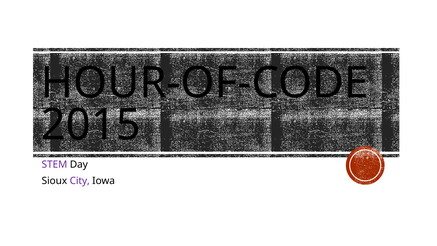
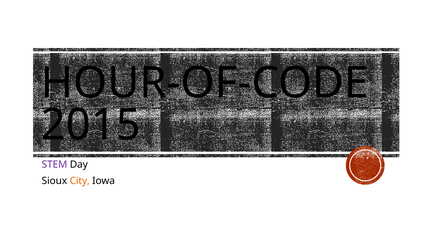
City colour: purple -> orange
